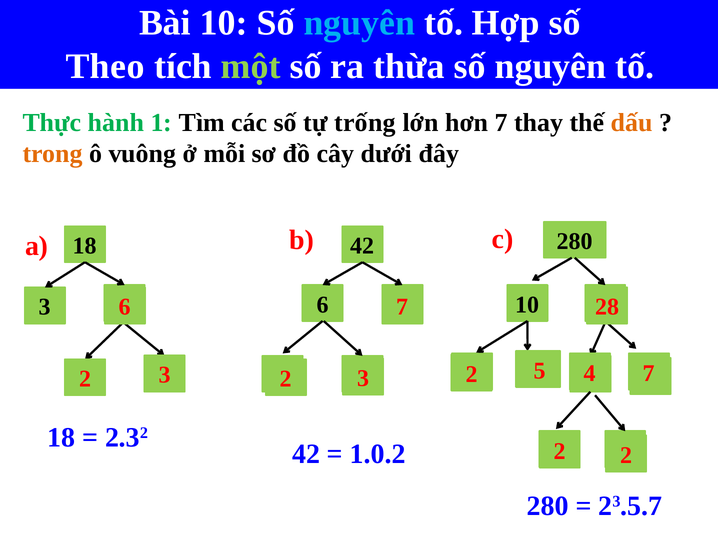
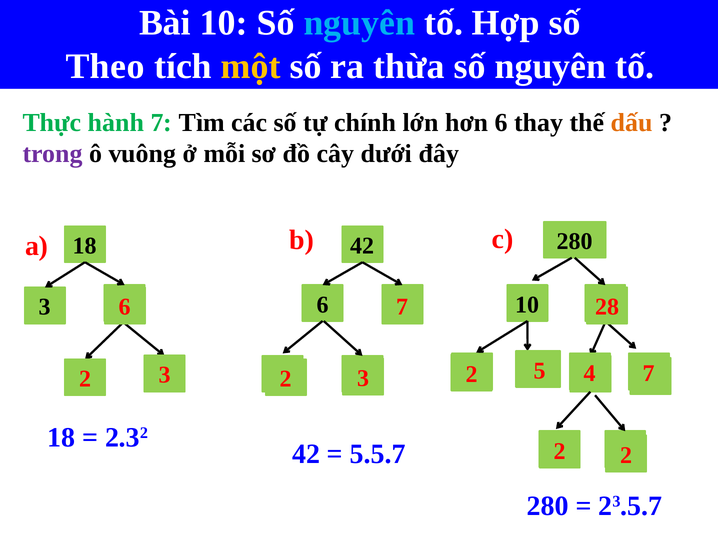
một colour: light green -> yellow
hành 1: 1 -> 7
trống: trống -> chính
hơn 7: 7 -> 6
trong colour: orange -> purple
1.0.2: 1.0.2 -> 5.5.7
